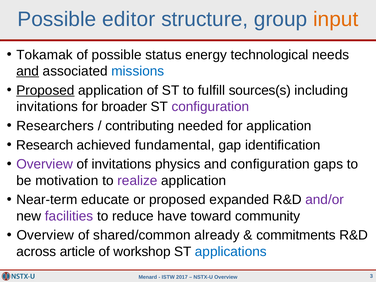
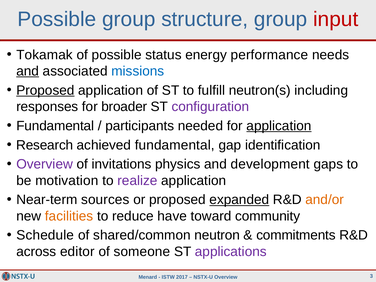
Possible editor: editor -> group
input colour: orange -> red
technological: technological -> performance
sources(s: sources(s -> neutron(s
invitations at (47, 107): invitations -> responses
Researchers at (55, 126): Researchers -> Fundamental
contributing: contributing -> participants
application at (279, 126) underline: none -> present
and configuration: configuration -> development
educate: educate -> sources
expanded underline: none -> present
and/or colour: purple -> orange
facilities colour: purple -> orange
Overview at (45, 235): Overview -> Schedule
already: already -> neutron
article: article -> editor
workshop: workshop -> someone
applications colour: blue -> purple
